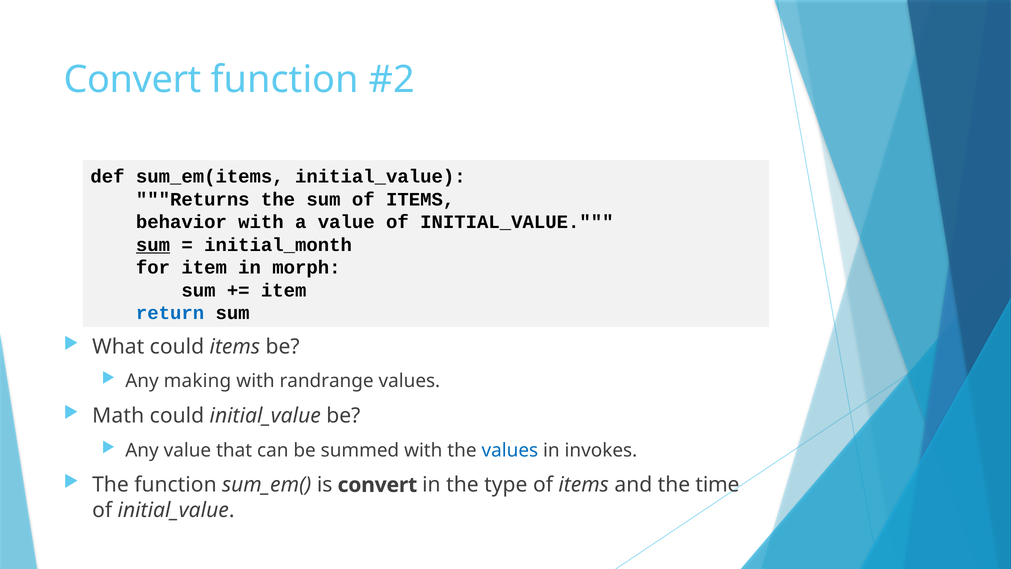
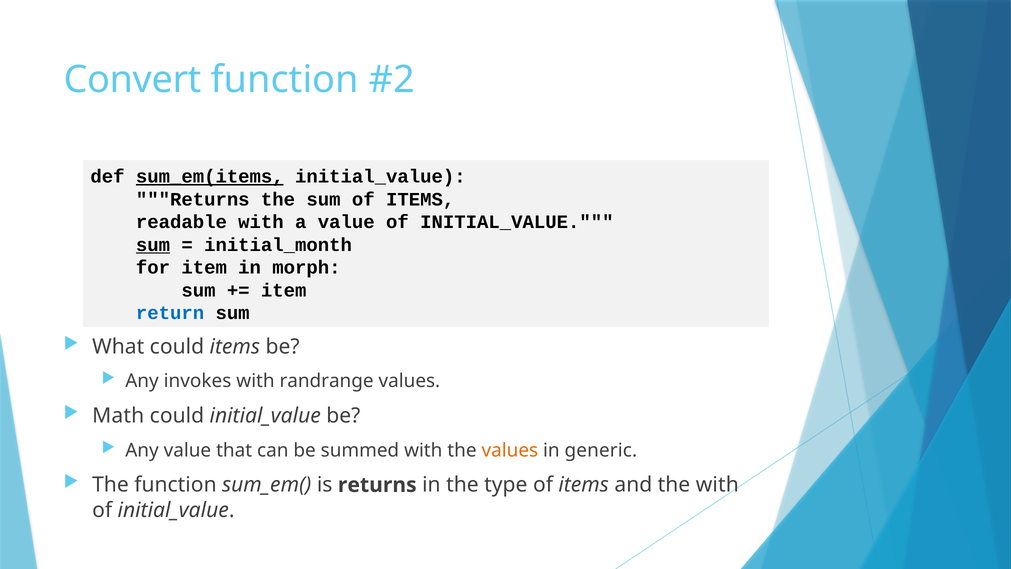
sum_em(items underline: none -> present
behavior: behavior -> readable
making: making -> invokes
values at (510, 450) colour: blue -> orange
invokes: invokes -> generic
is convert: convert -> returns
the time: time -> with
